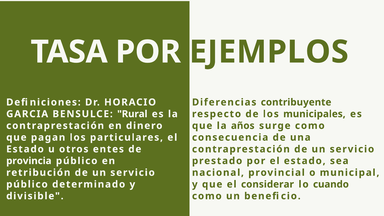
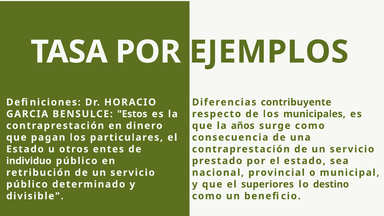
Rural: Rural -> Estos
provincia: provincia -> individuo
considerar: considerar -> superiores
cuando: cuando -> destino
